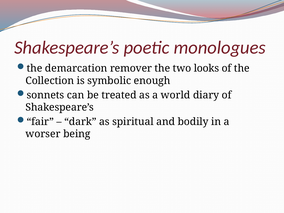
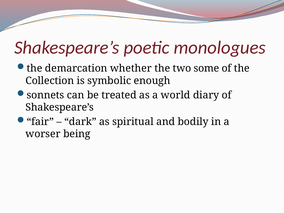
remover: remover -> whether
looks: looks -> some
